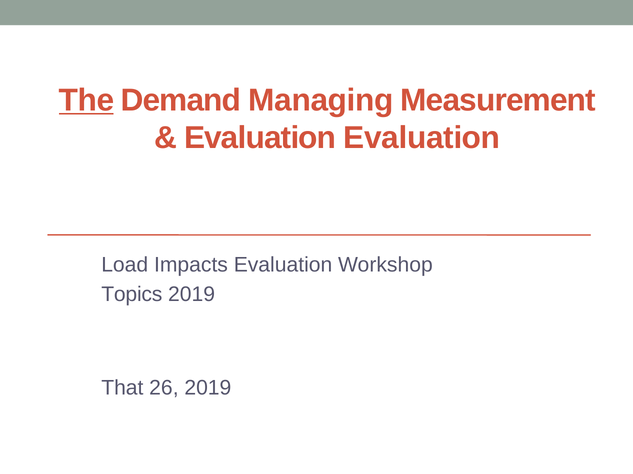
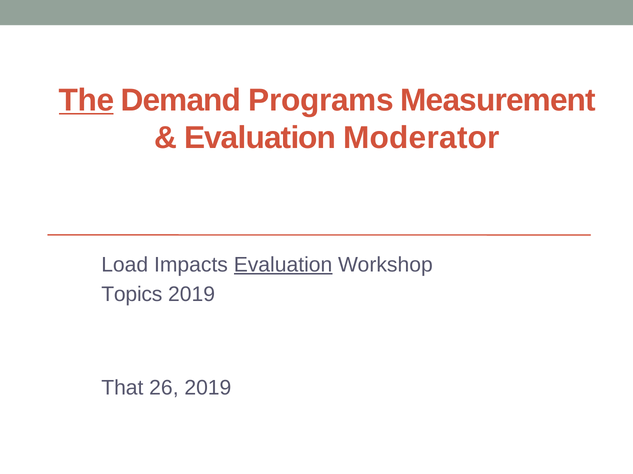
Managing: Managing -> Programs
Evaluation Evaluation: Evaluation -> Moderator
Evaluation at (283, 265) underline: none -> present
